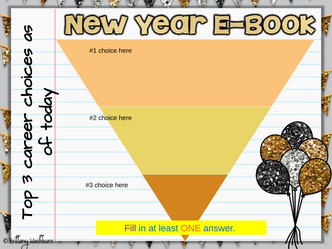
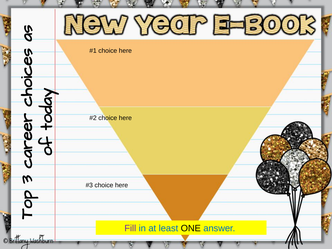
ONE colour: orange -> black
